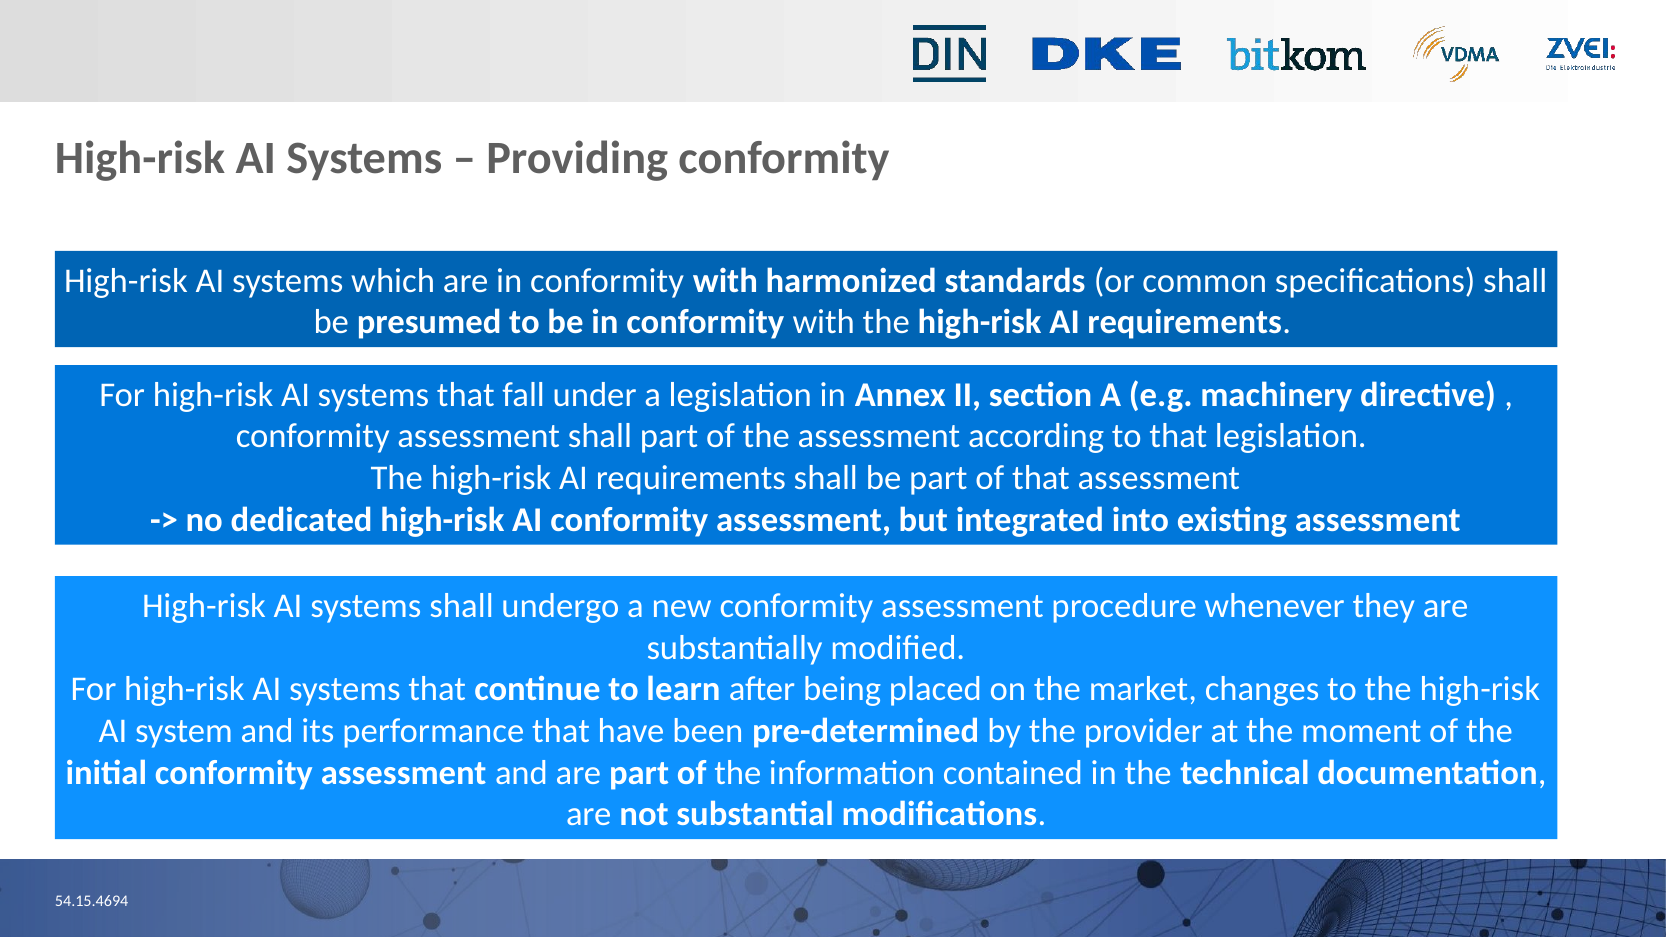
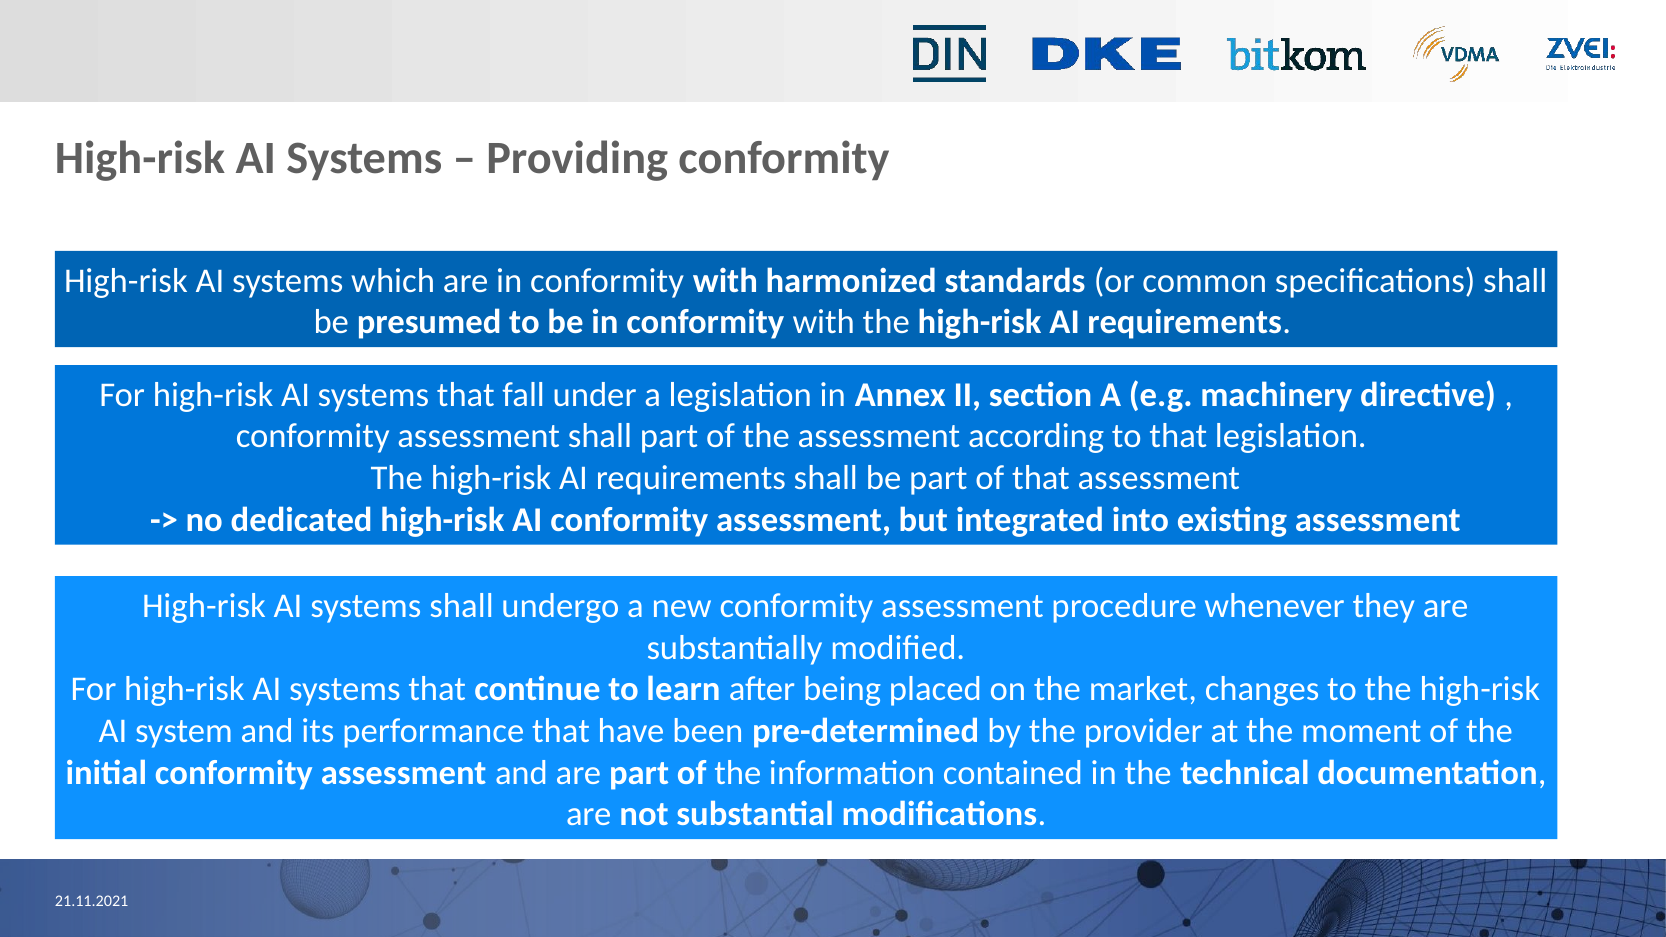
54.15.4694: 54.15.4694 -> 21.11.2021
